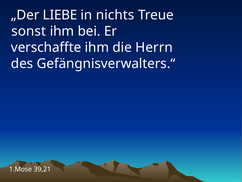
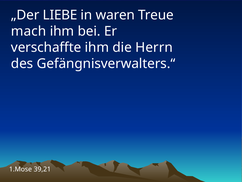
nichts: nichts -> waren
sonst: sonst -> mach
